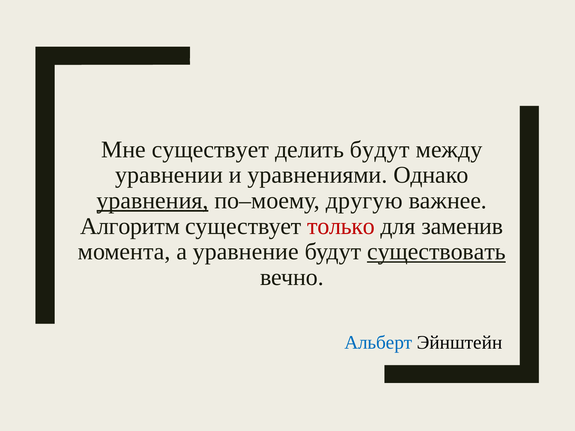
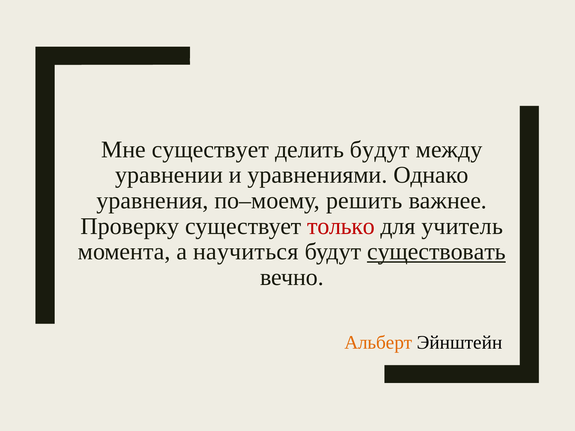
уравнения underline: present -> none
другую: другую -> решить
Алгоритм: Алгоритм -> Проверку
заменив: заменив -> учитель
уравнение: уравнение -> научиться
Альберт colour: blue -> orange
